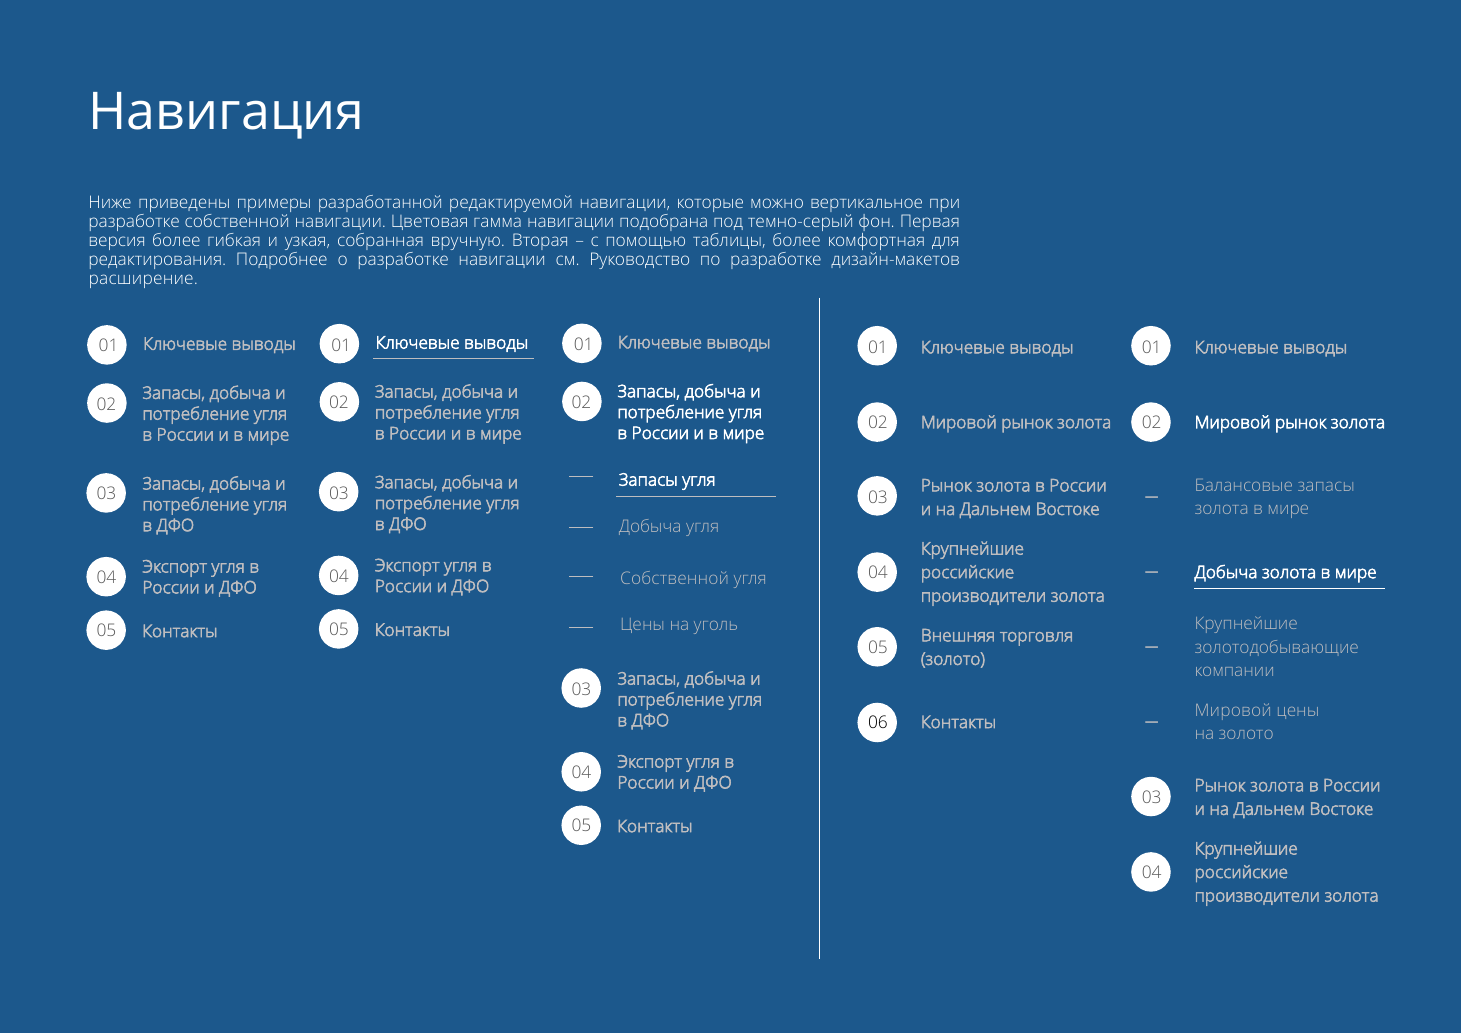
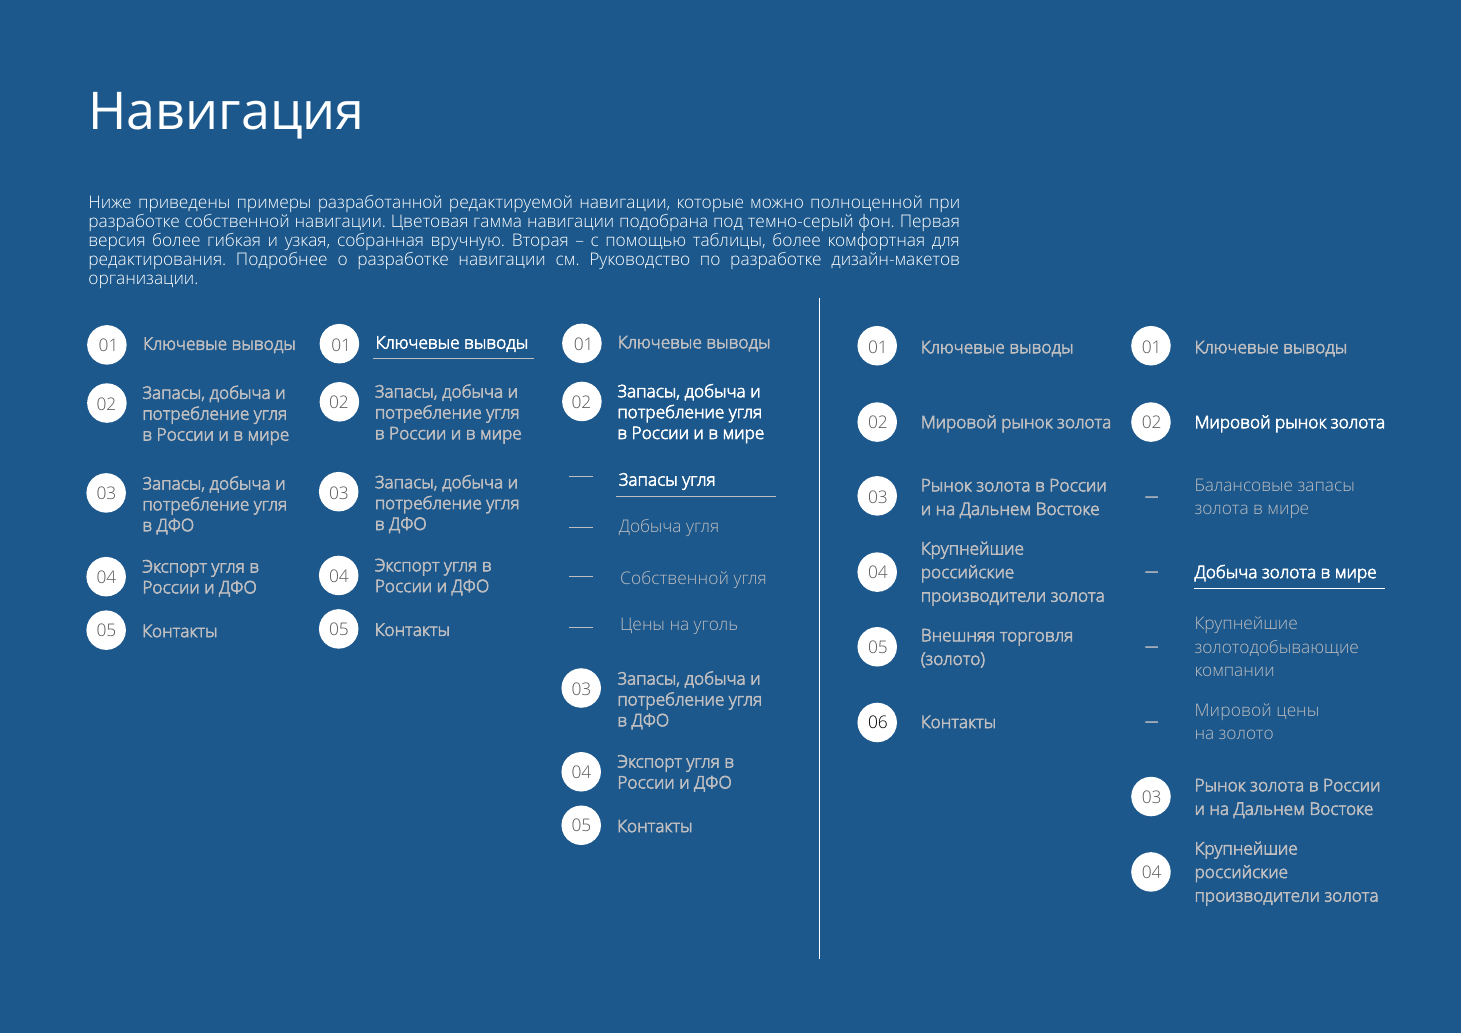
вертикальное: вертикальное -> полноценной
расширение: расширение -> организации
